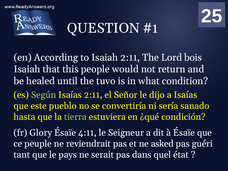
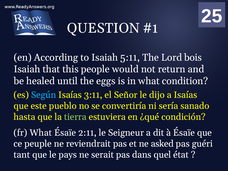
Isaiah 2:11: 2:11 -> 5:11
tuvo: tuvo -> eggs
Según colour: light green -> light blue
Isaías 2:11: 2:11 -> 3:11
fr Glory: Glory -> What
4:11: 4:11 -> 2:11
